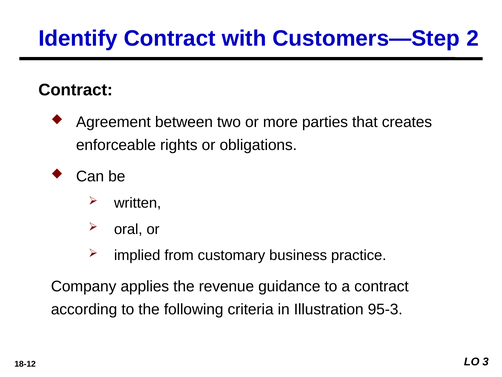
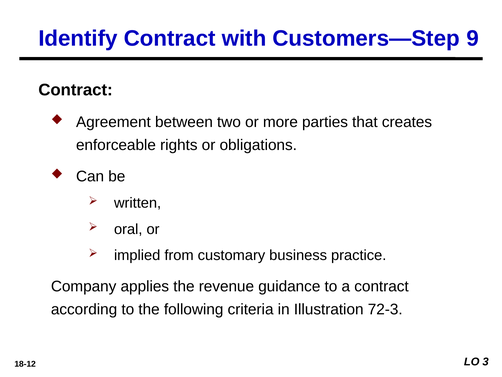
2: 2 -> 9
95-3: 95-3 -> 72-3
